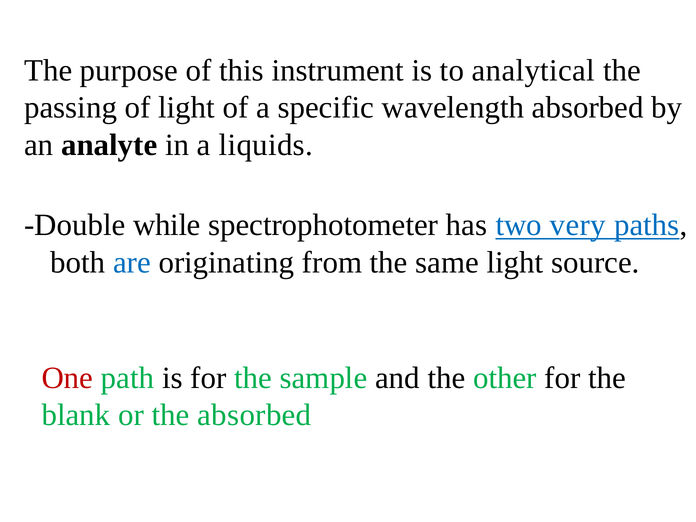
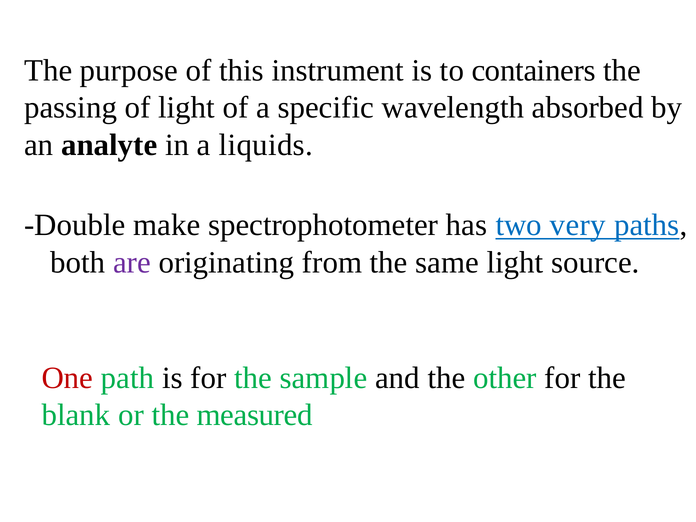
analytical: analytical -> containers
while: while -> make
are colour: blue -> purple
the absorbed: absorbed -> measured
